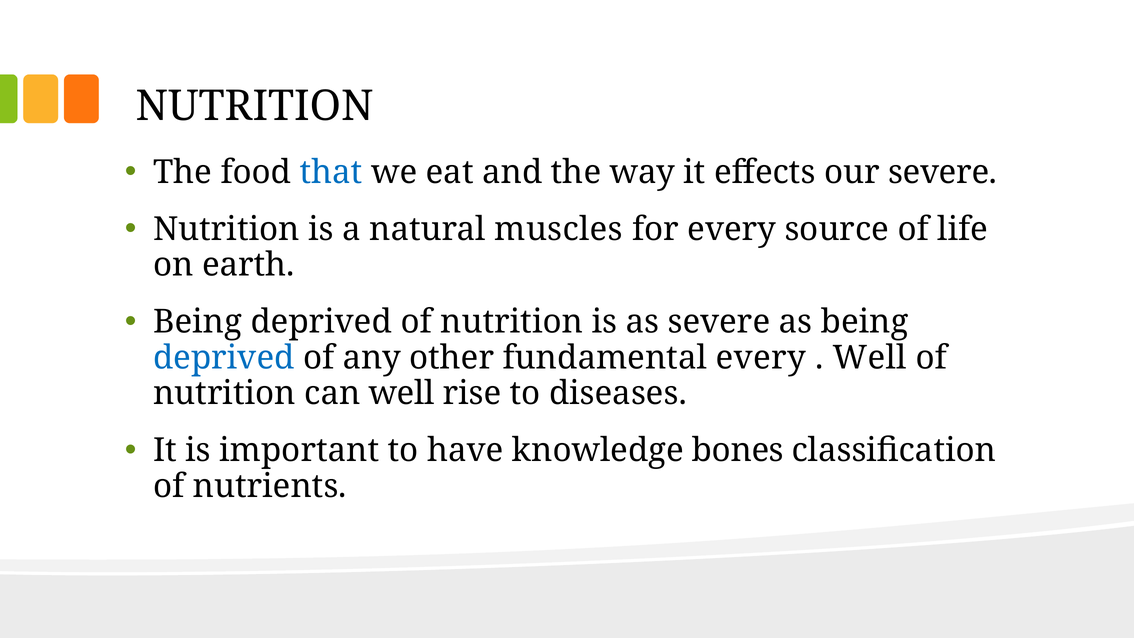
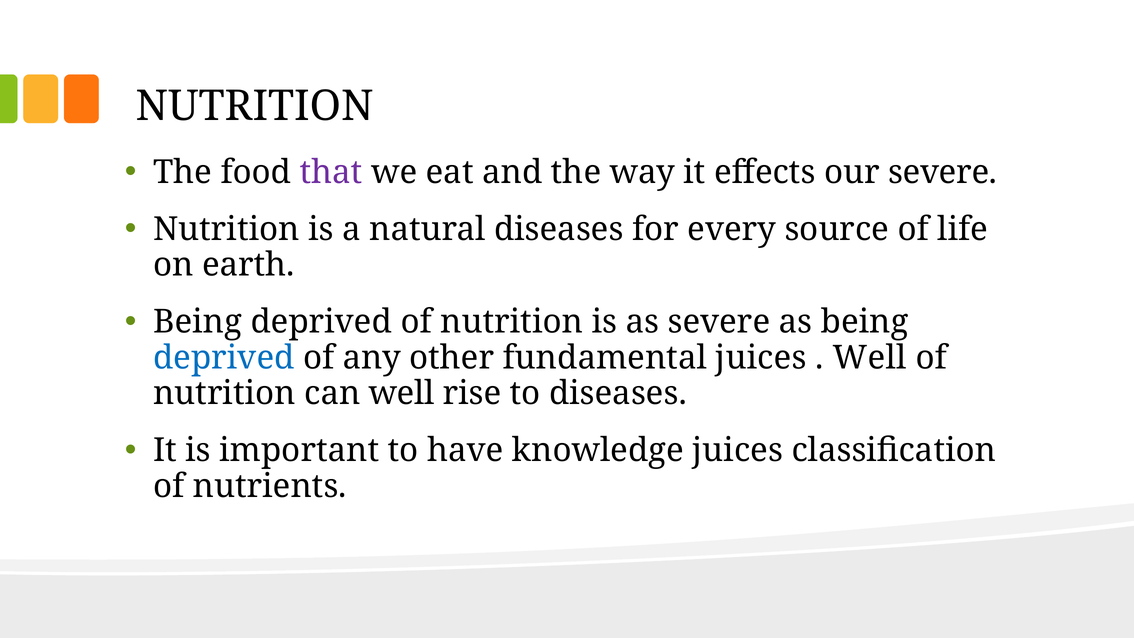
that colour: blue -> purple
natural muscles: muscles -> diseases
fundamental every: every -> juices
knowledge bones: bones -> juices
